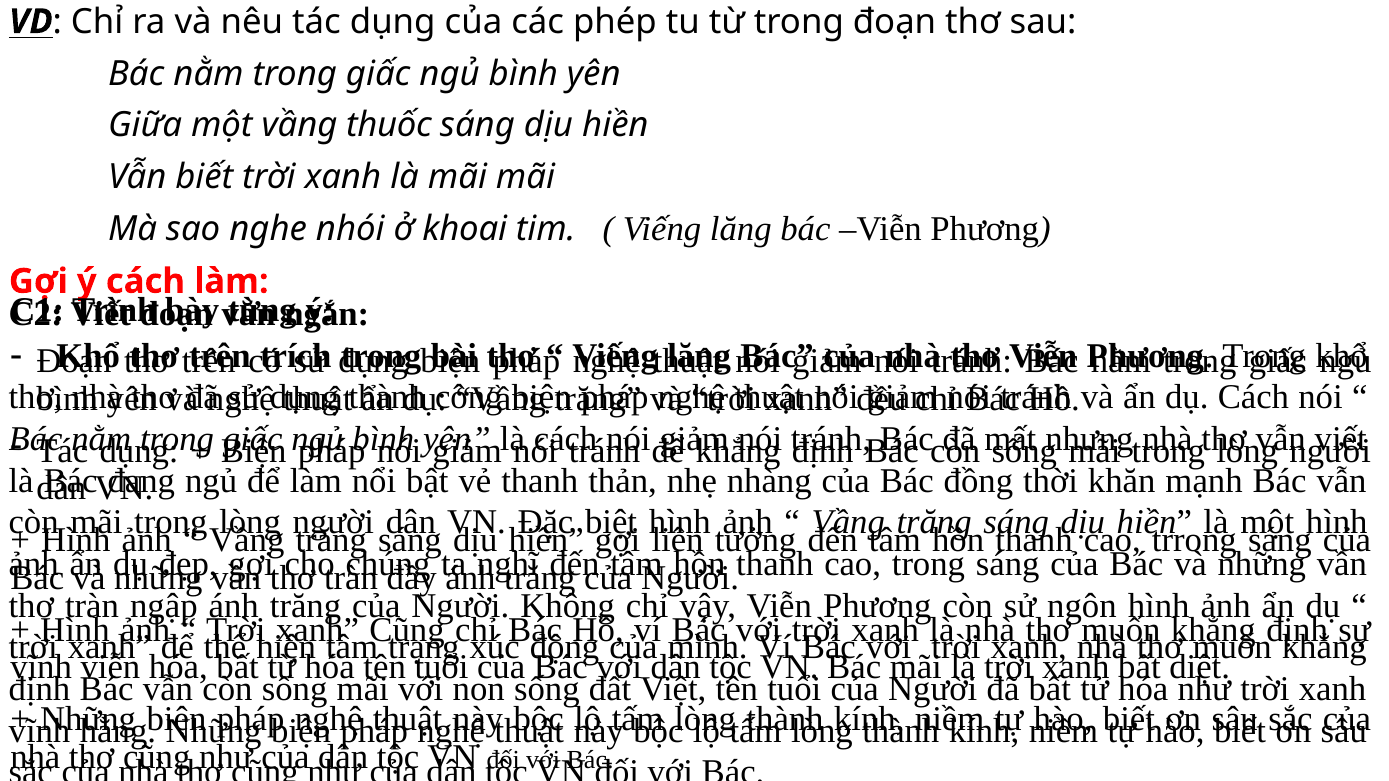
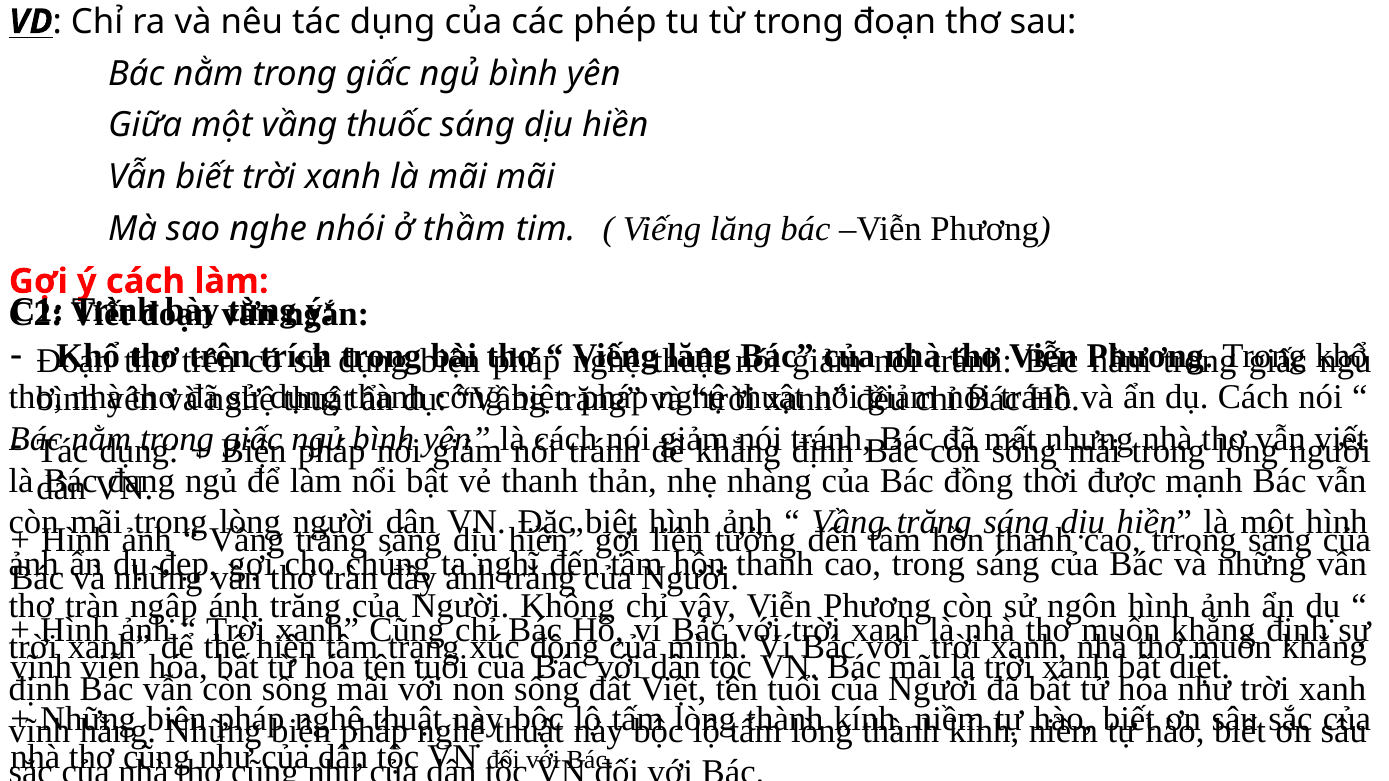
khoai: khoai -> thầm
khăn: khăn -> được
